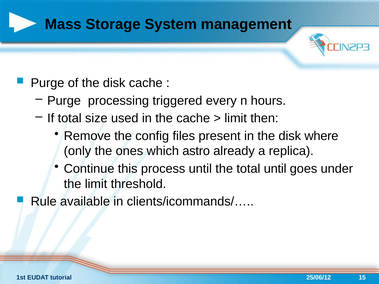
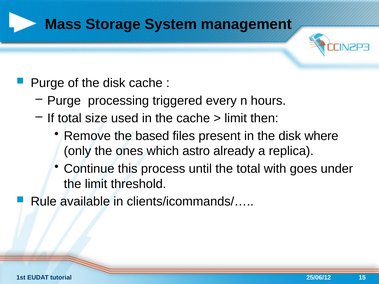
config: config -> based
total until: until -> with
